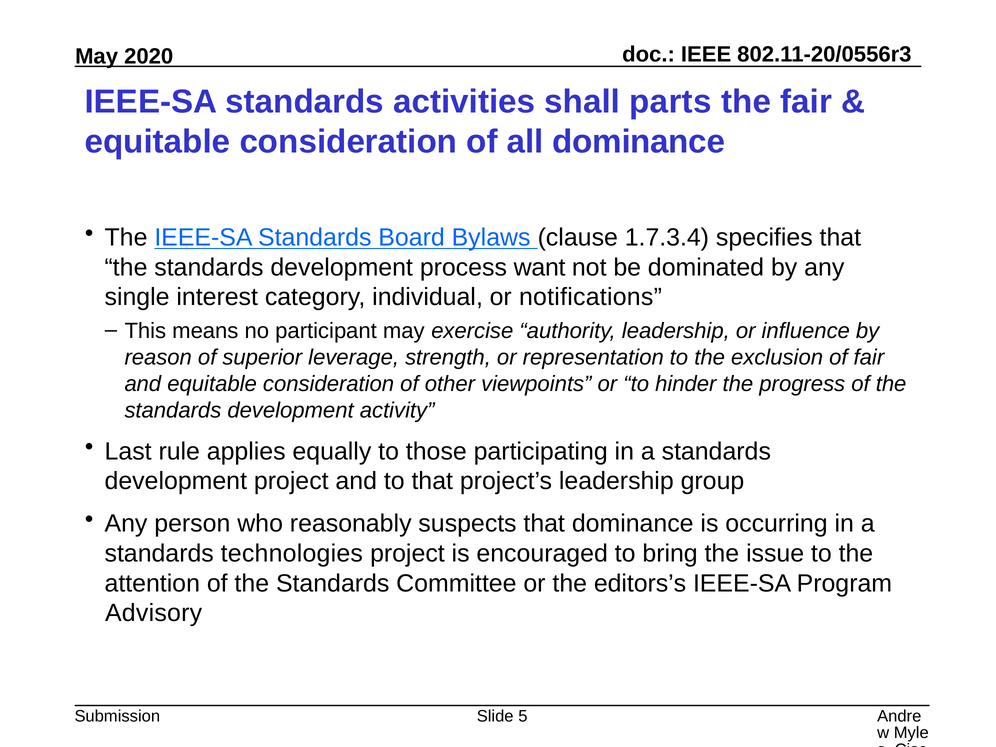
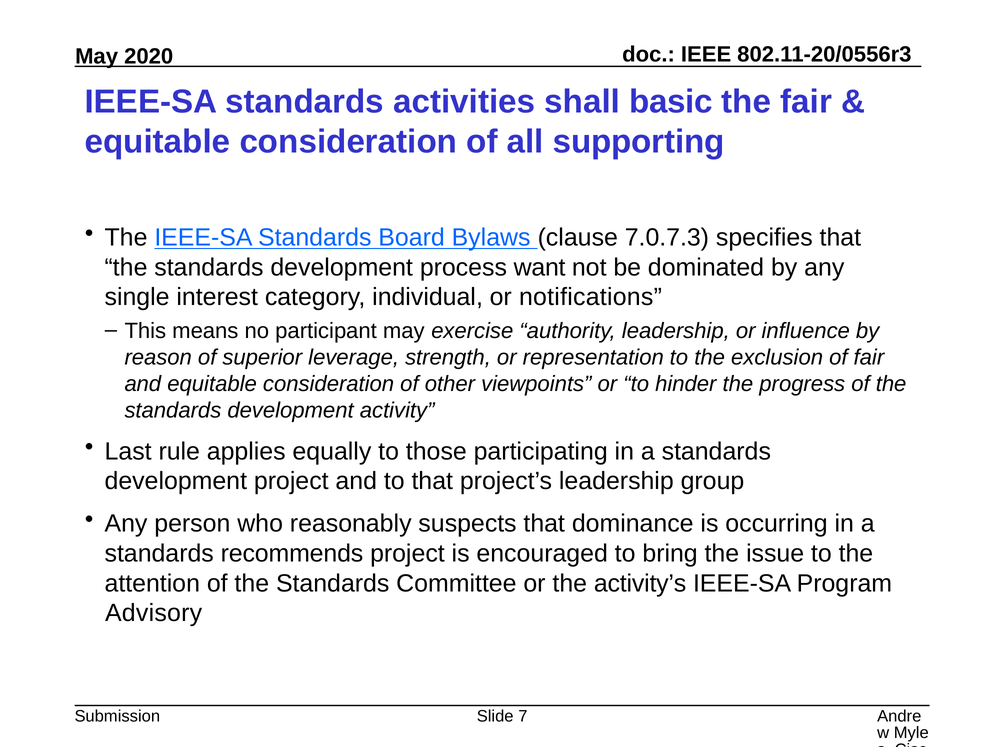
parts: parts -> basic
all dominance: dominance -> supporting
1.7.3.4: 1.7.3.4 -> 7.0.7.3
technologies: technologies -> recommends
editors’s: editors’s -> activity’s
5: 5 -> 7
